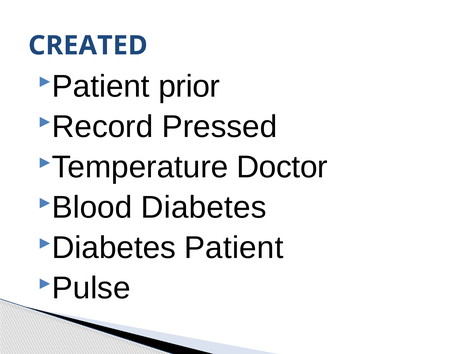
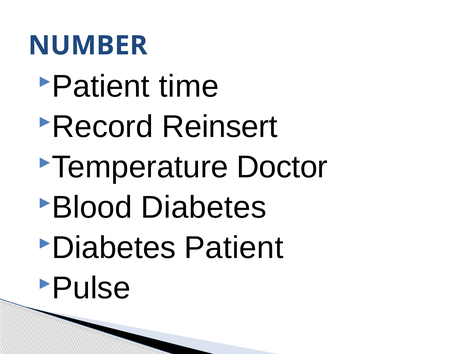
CREATED: CREATED -> NUMBER
prior: prior -> time
Pressed: Pressed -> Reinsert
